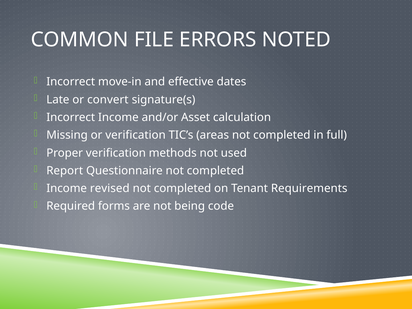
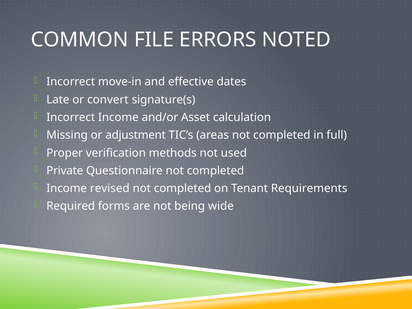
or verification: verification -> adjustment
Report: Report -> Private
code: code -> wide
